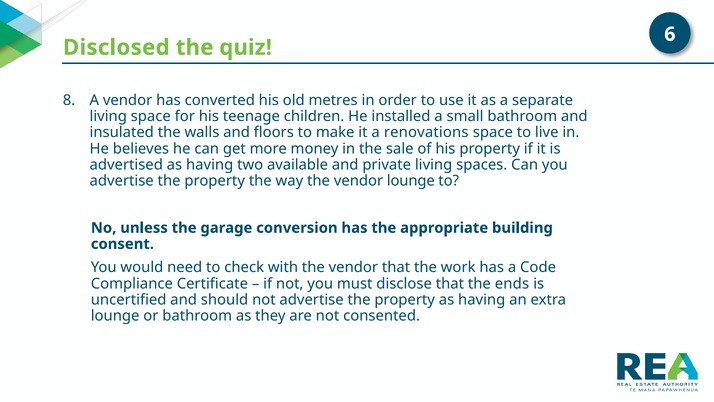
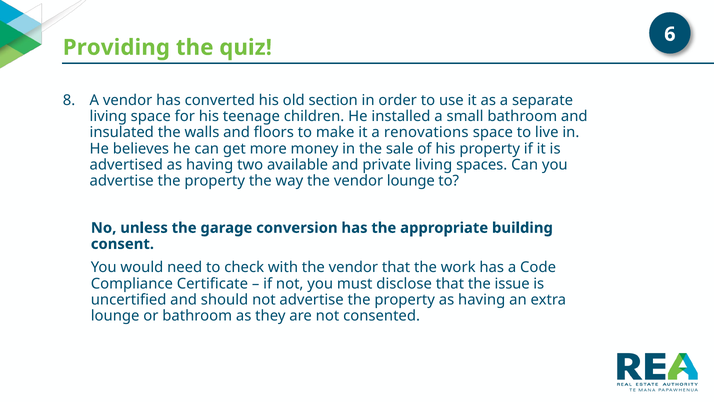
Disclosed: Disclosed -> Providing
metres: metres -> section
ends: ends -> issue
